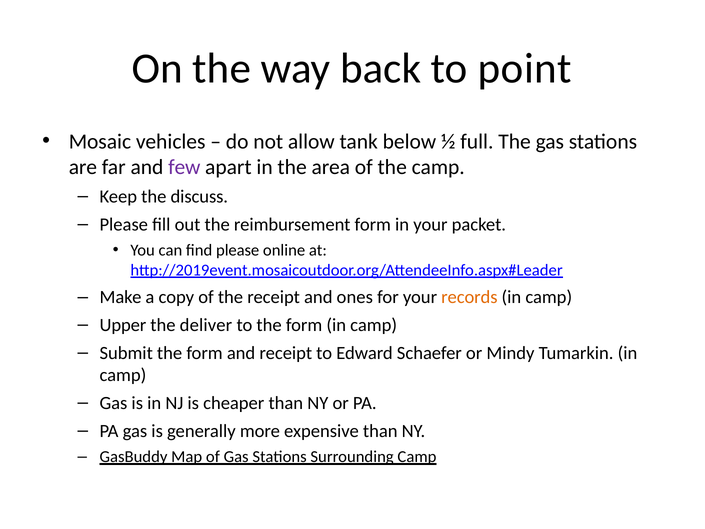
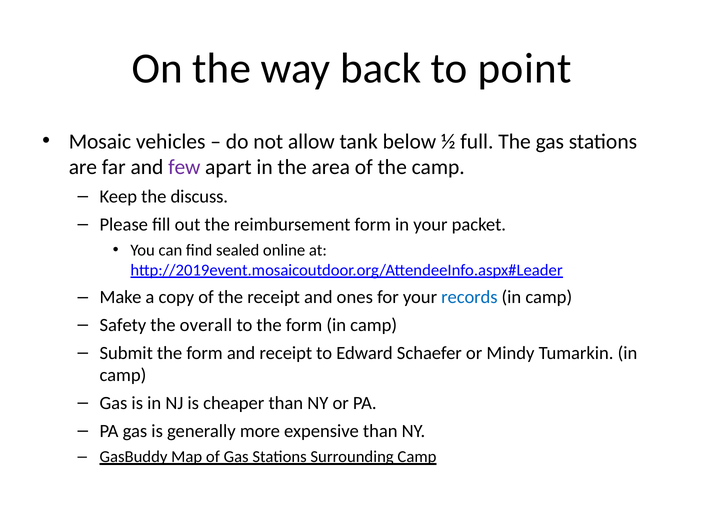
find please: please -> sealed
records colour: orange -> blue
Upper: Upper -> Safety
deliver: deliver -> overall
